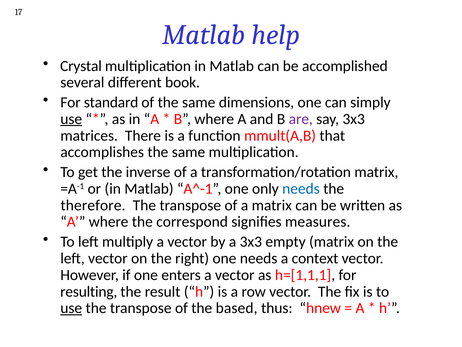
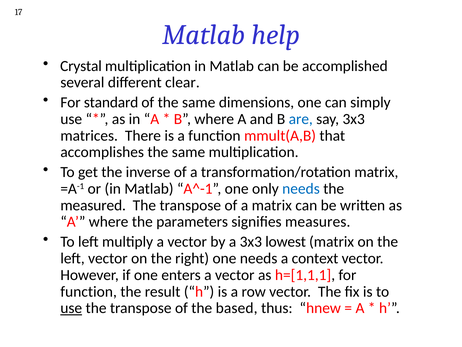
book: book -> clear
use at (71, 119) underline: present -> none
are colour: purple -> blue
therefore: therefore -> measured
correspond: correspond -> parameters
empty: empty -> lowest
resulting at (89, 291): resulting -> function
